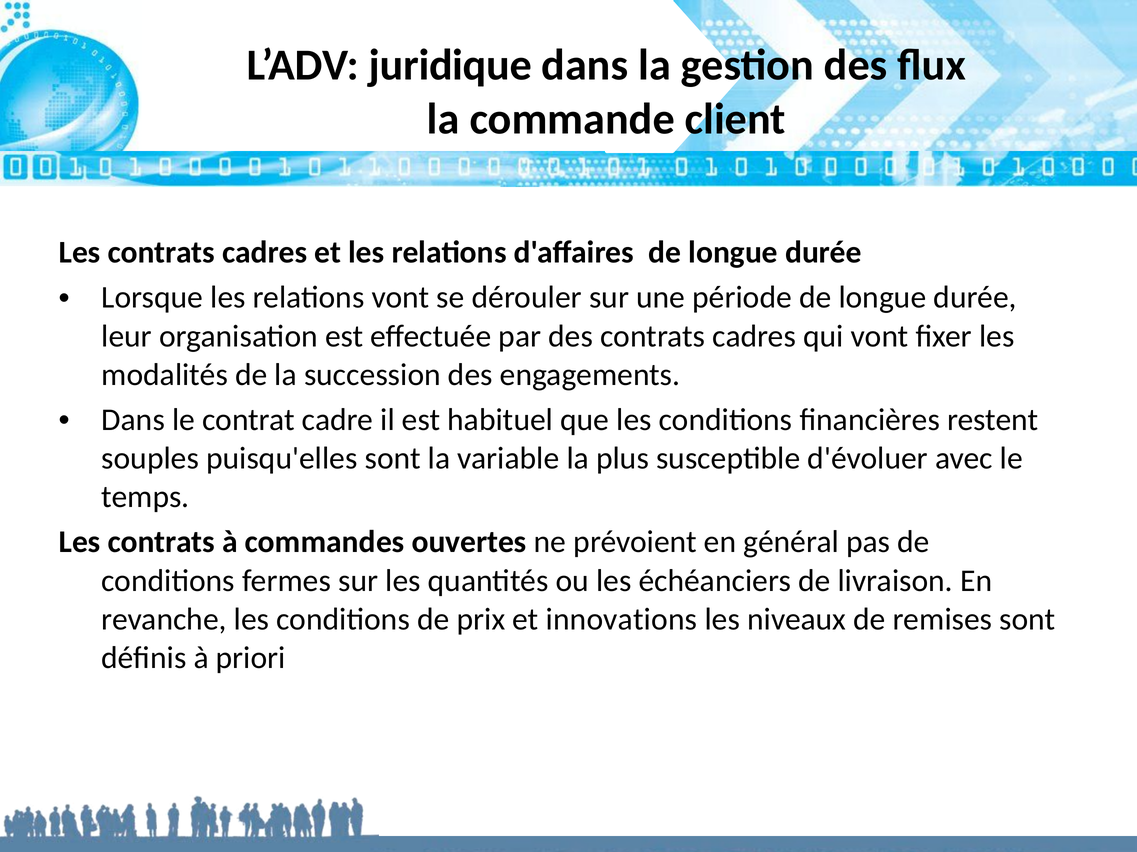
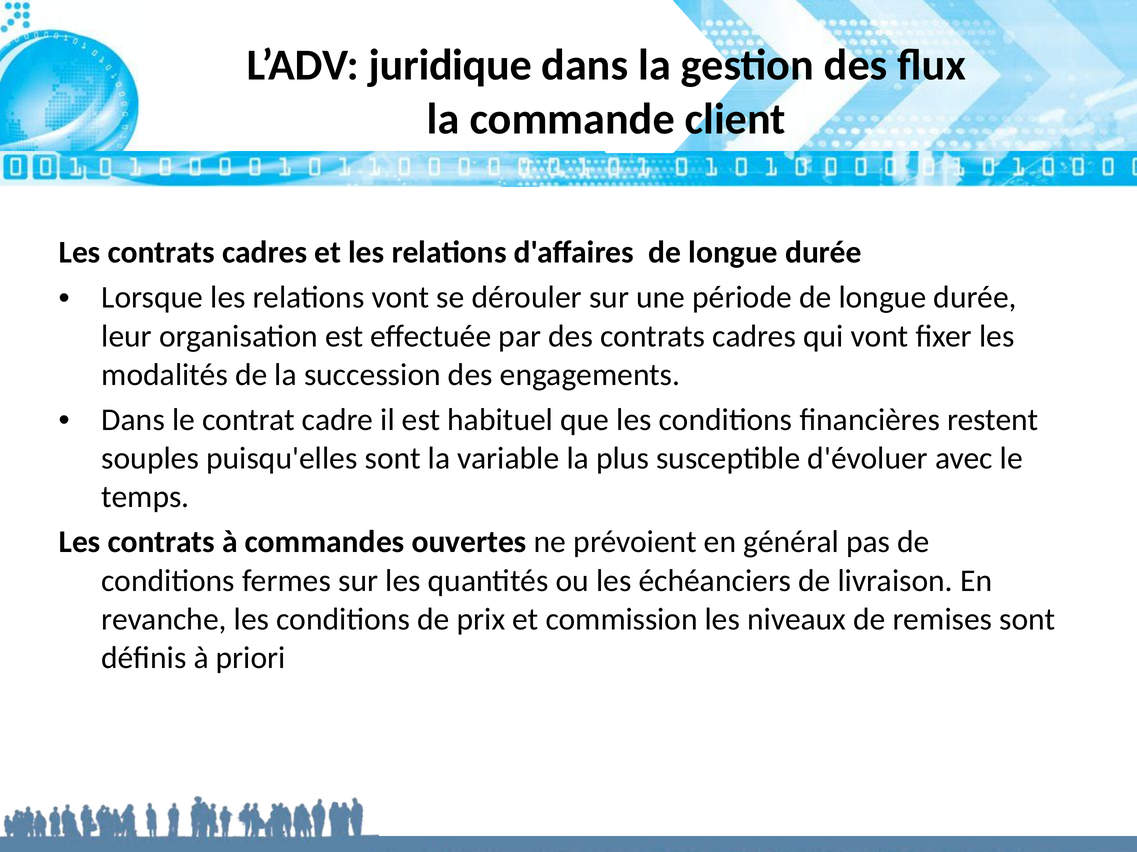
innovations: innovations -> commission
